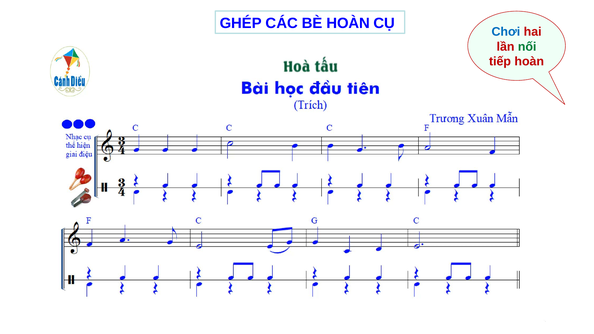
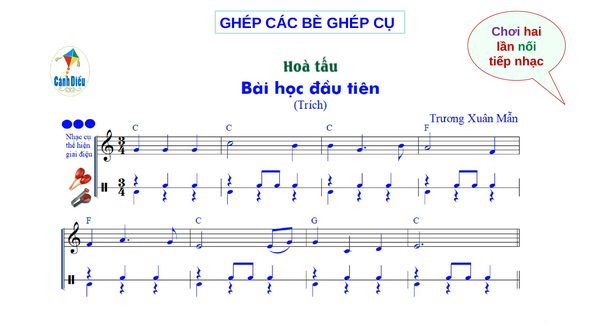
BÈ HOÀN: HOÀN -> GHÉP
Chơi colour: blue -> purple
tiếp hoàn: hoàn -> nhạc
